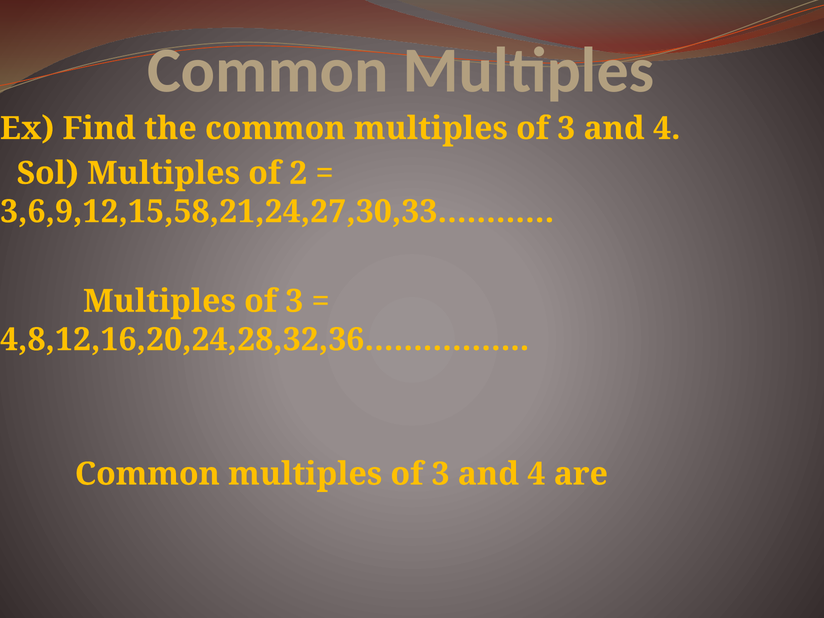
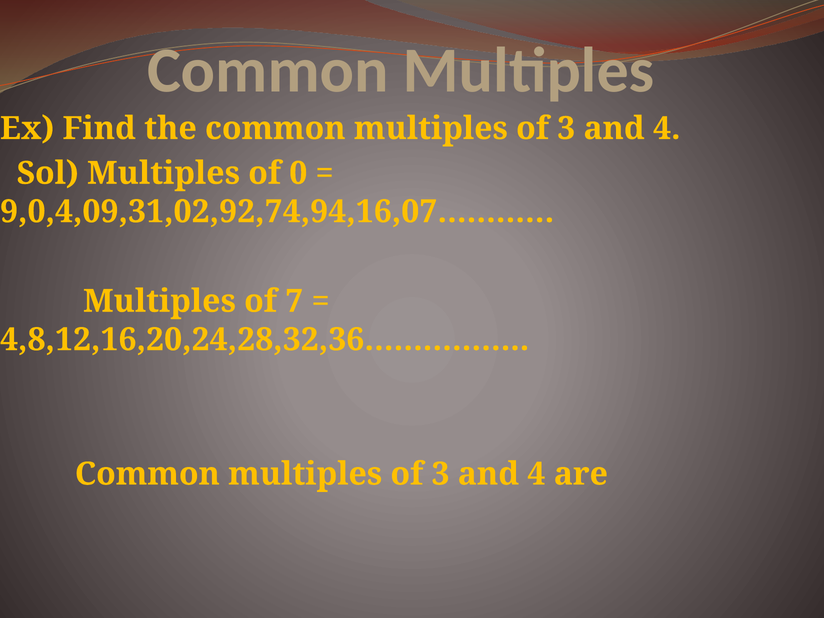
2: 2 -> 0
3,6,9,12,15,58,21,24,27,30,33…………: 3,6,9,12,15,58,21,24,27,30,33………… -> 9,0,4,09,31,02,92,74,94,16,07…………
3 at (294, 301): 3 -> 7
